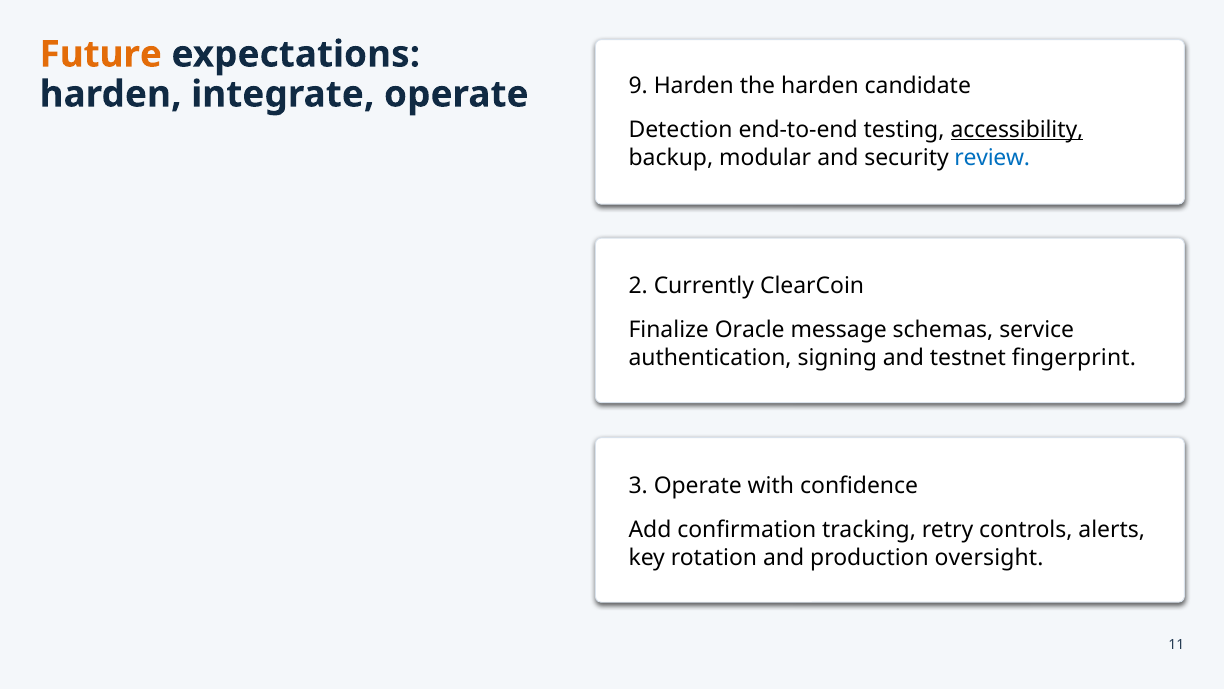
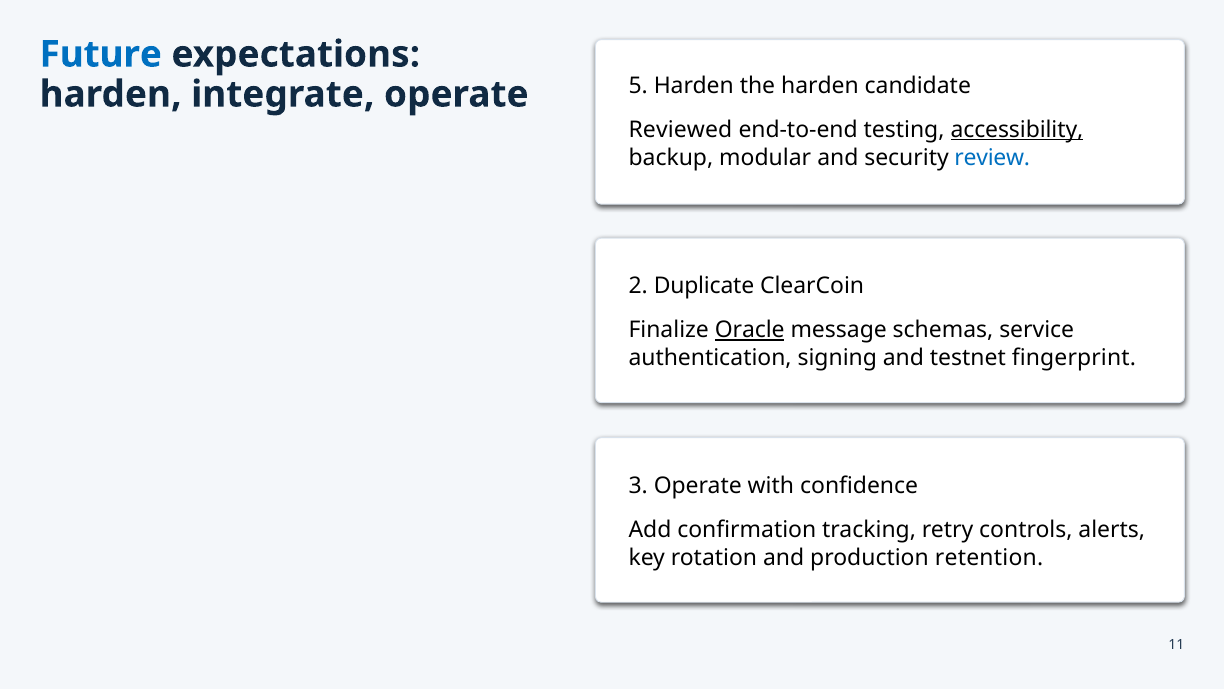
Future colour: orange -> blue
9: 9 -> 5
Detection: Detection -> Reviewed
Currently: Currently -> Duplicate
Oracle underline: none -> present
oversight: oversight -> retention
